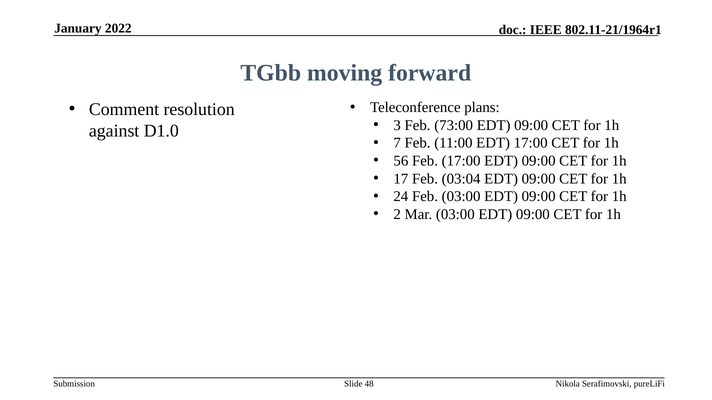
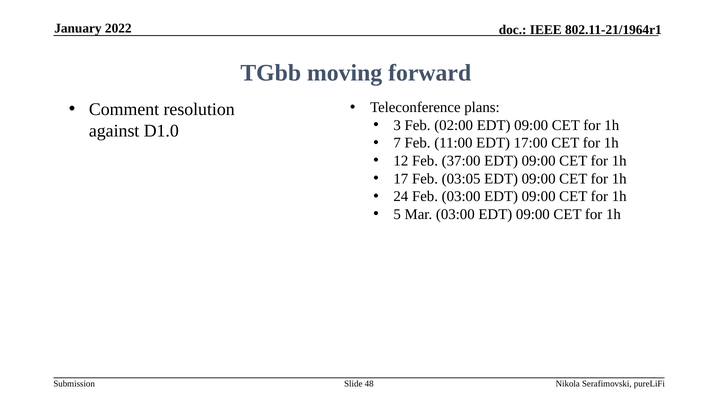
73:00: 73:00 -> 02:00
56: 56 -> 12
Feb 17:00: 17:00 -> 37:00
03:04: 03:04 -> 03:05
2: 2 -> 5
